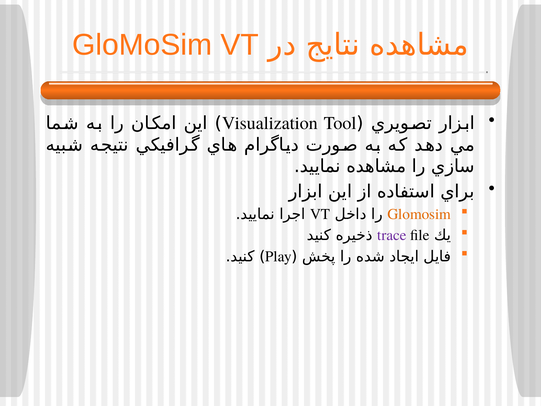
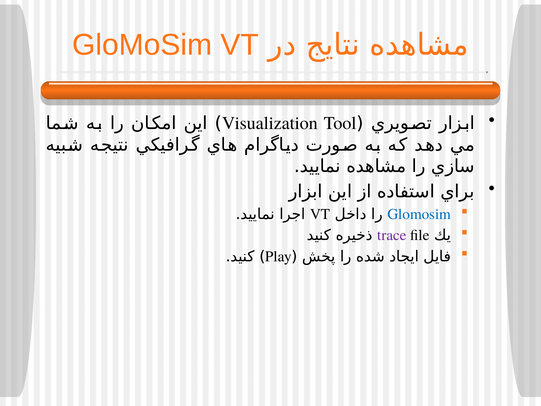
Glomosim at (419, 214) colour: orange -> blue
